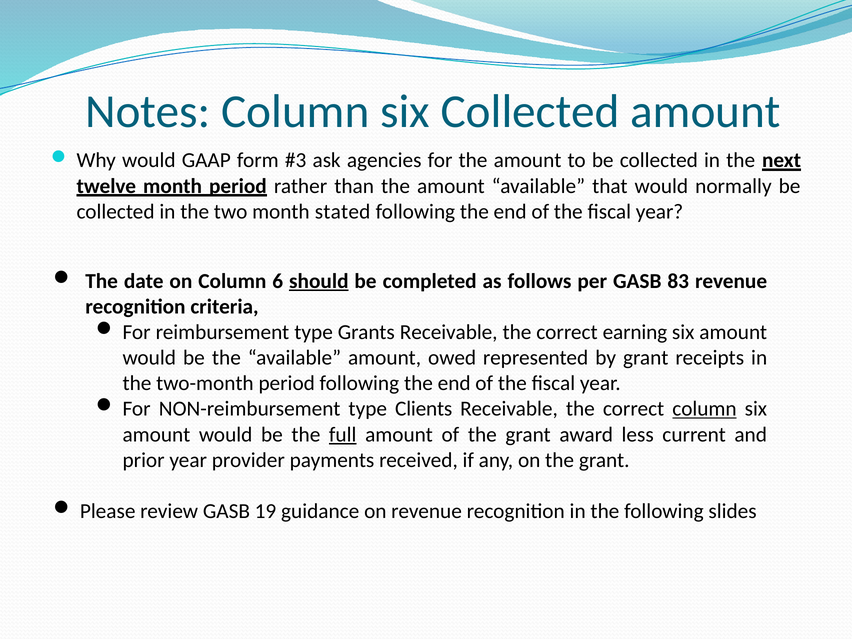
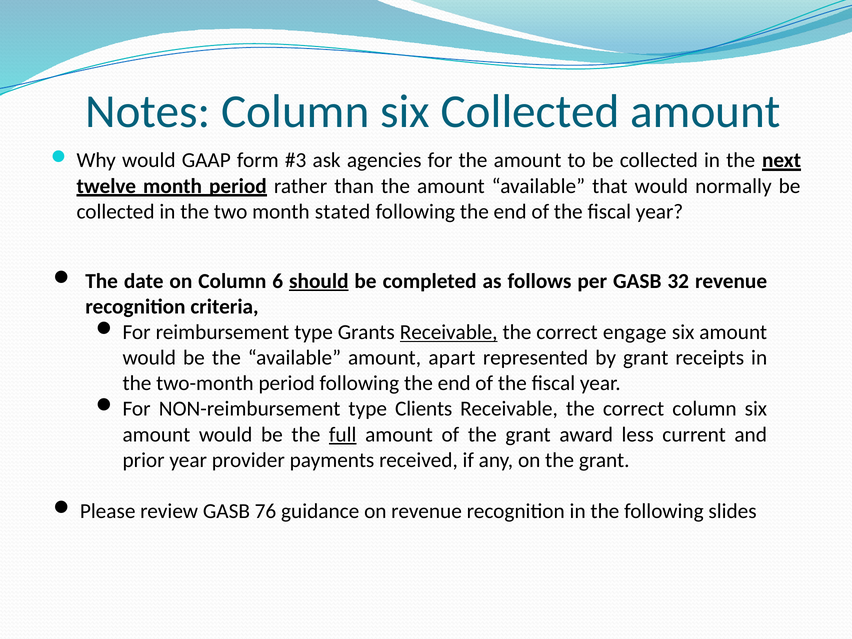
83: 83 -> 32
Receivable at (449, 332) underline: none -> present
earning: earning -> engage
owed: owed -> apart
column at (704, 409) underline: present -> none
19: 19 -> 76
